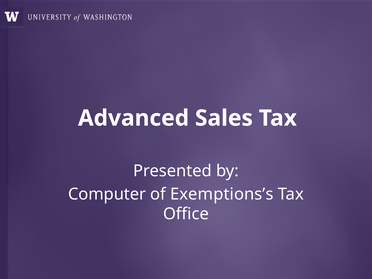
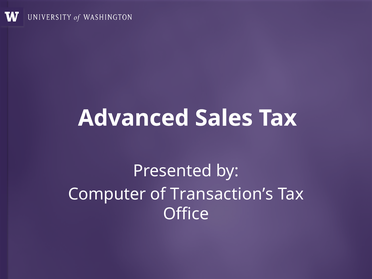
Exemptions’s: Exemptions’s -> Transaction’s
